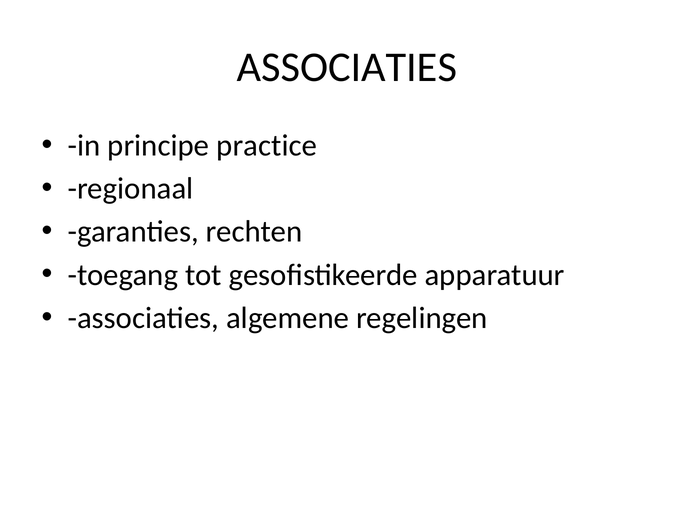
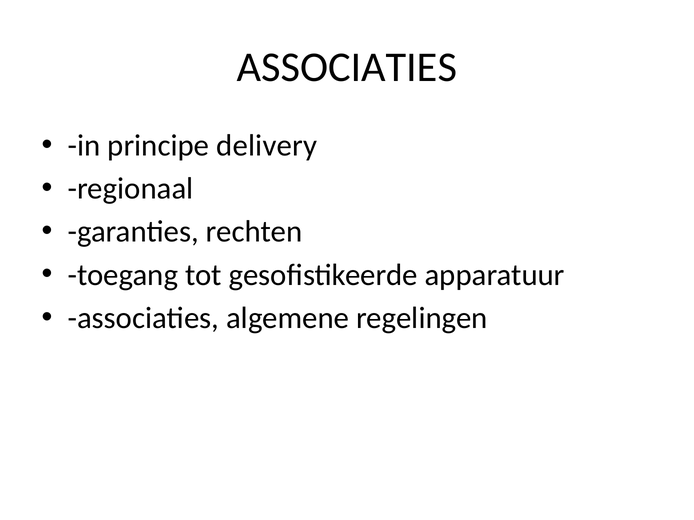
practice: practice -> delivery
